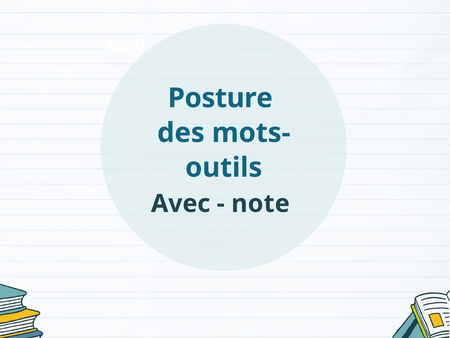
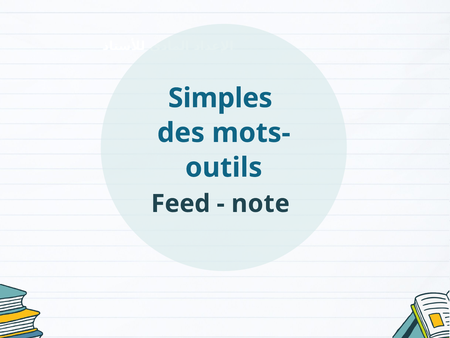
Posture: Posture -> Simples
Avec: Avec -> Feed
